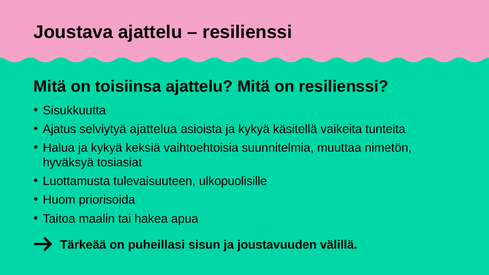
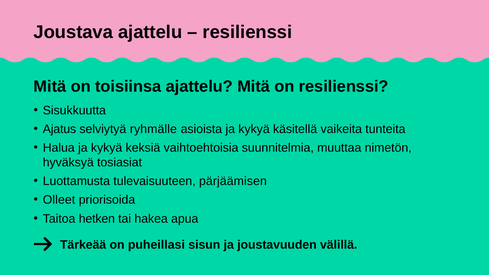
ajattelua: ajattelua -> ryhmälle
ulkopuolisille: ulkopuolisille -> pärjäämisen
Huom: Huom -> Olleet
maalin: maalin -> hetken
